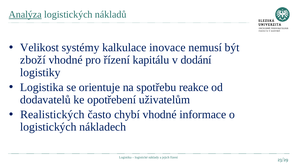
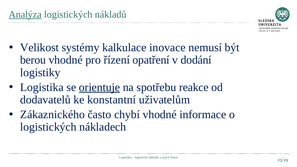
zboží: zboží -> berou
kapitálu: kapitálu -> opatření
orientuje underline: none -> present
opotřebení: opotřebení -> konstantní
Realistických: Realistických -> Zákaznického
